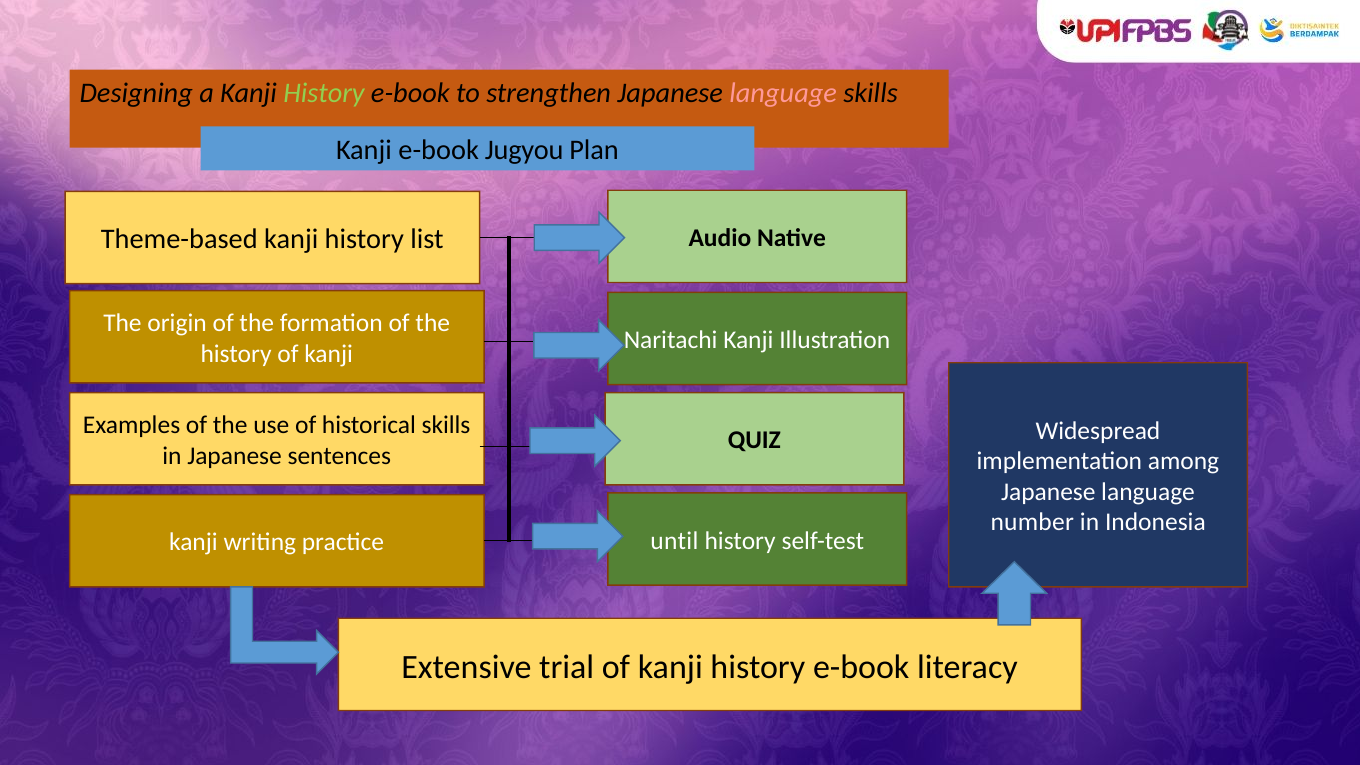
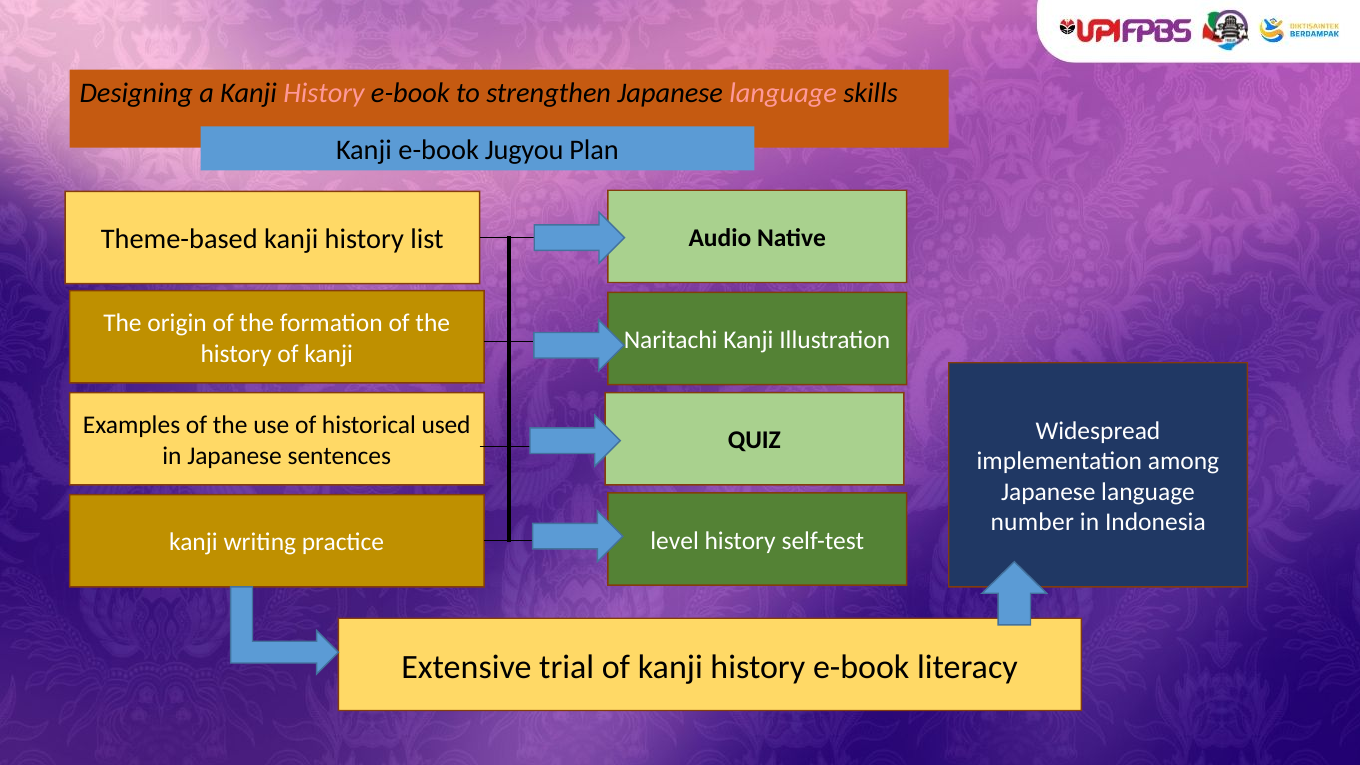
History at (324, 94) colour: light green -> pink
historical skills: skills -> used
until: until -> level
